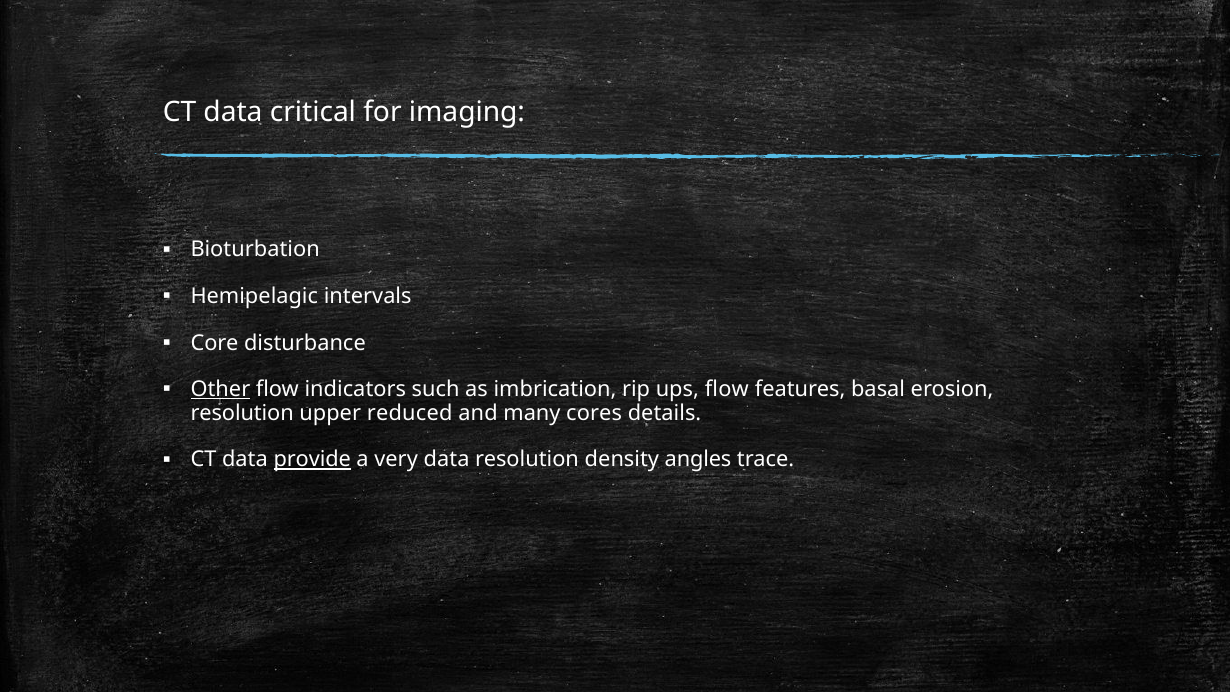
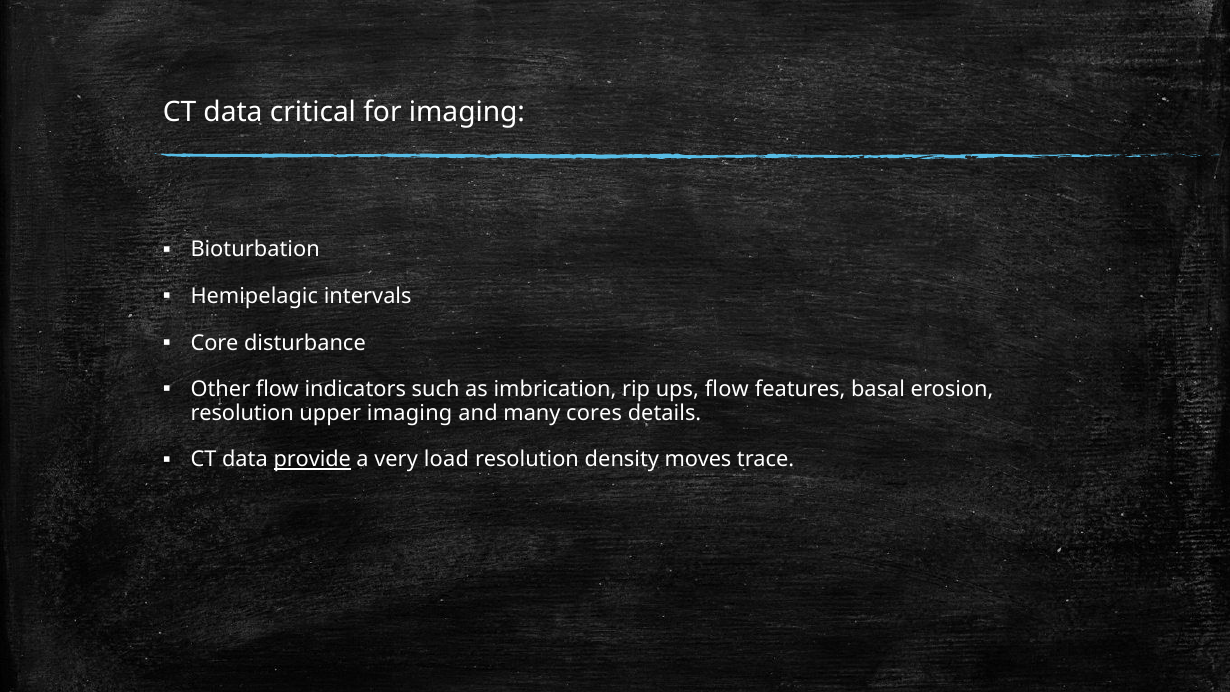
Other underline: present -> none
upper reduced: reduced -> imaging
very data: data -> load
angles: angles -> moves
